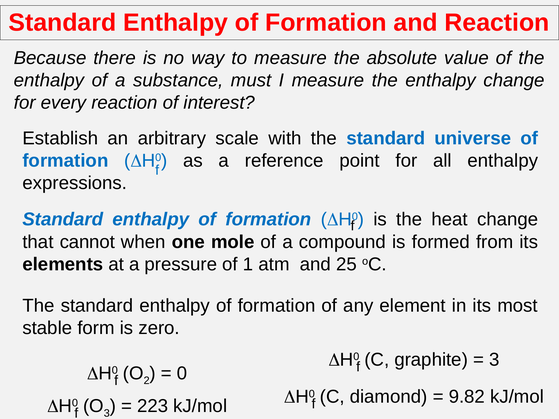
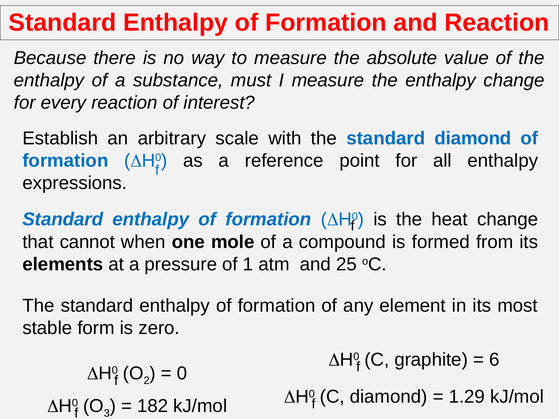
standard universe: universe -> diamond
3 at (494, 360): 3 -> 6
9.82: 9.82 -> 1.29
223: 223 -> 182
